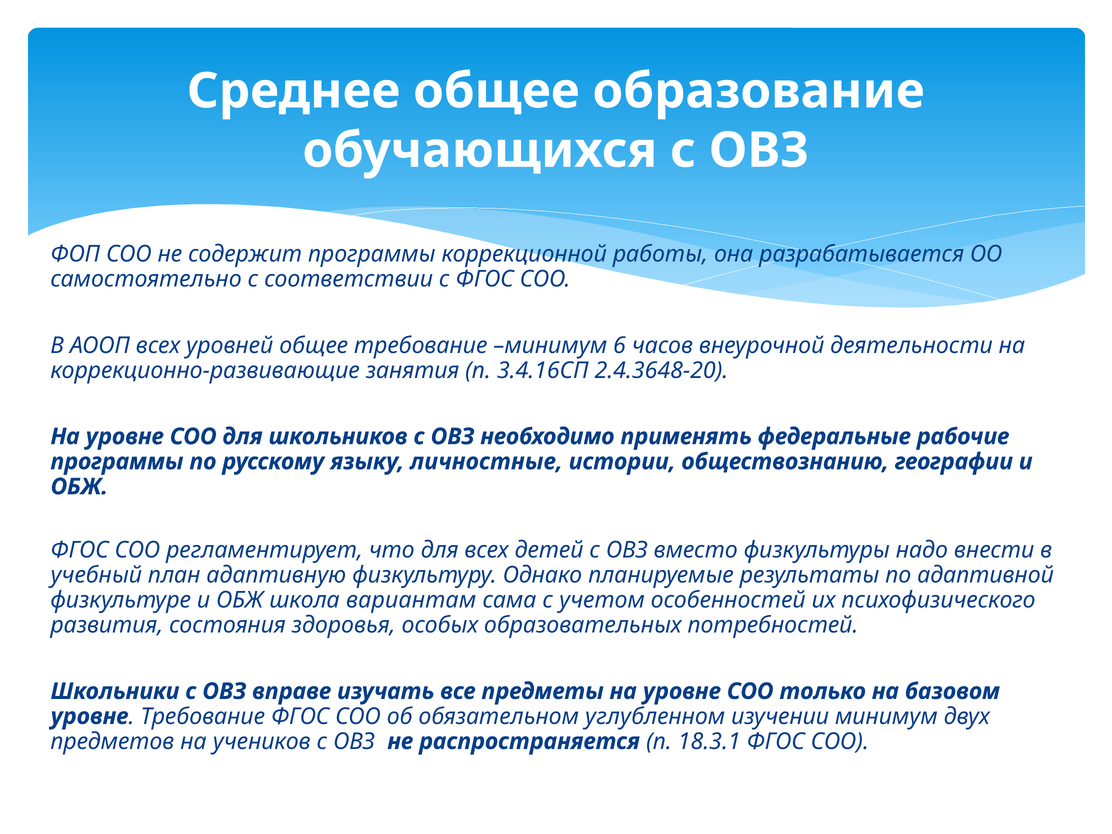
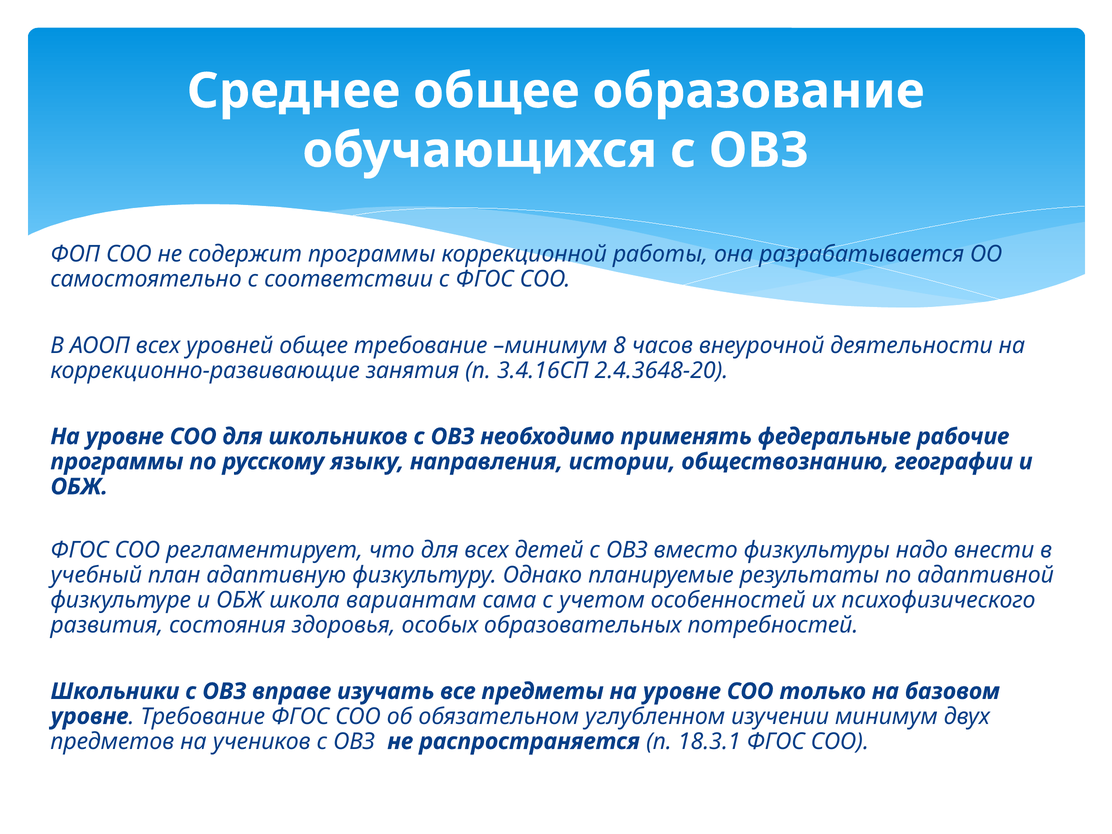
6: 6 -> 8
личностные: личностные -> направления
